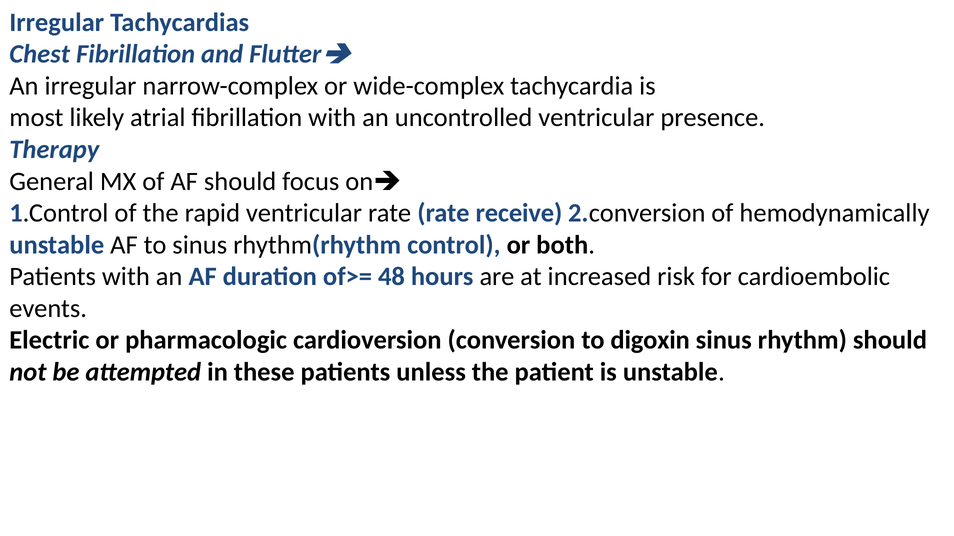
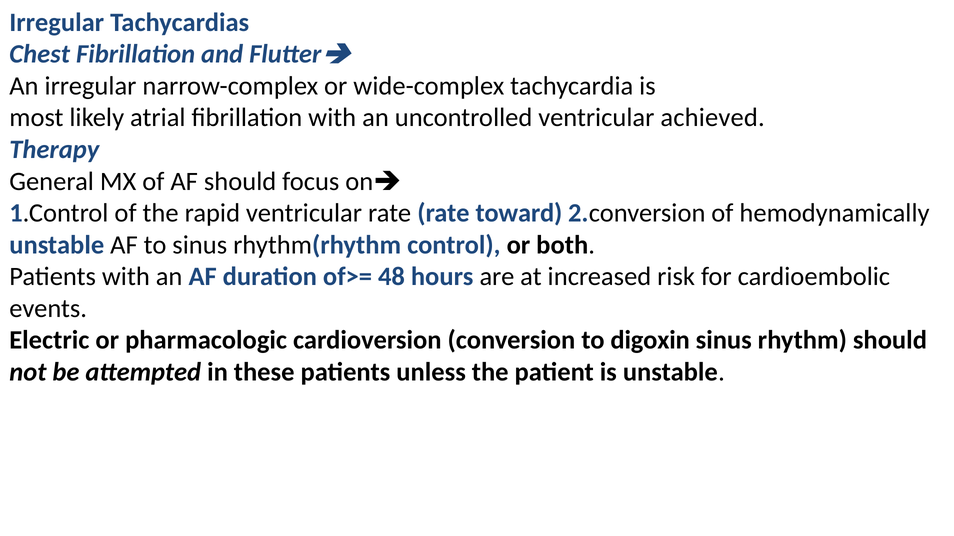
presence: presence -> achieved
receive: receive -> toward
